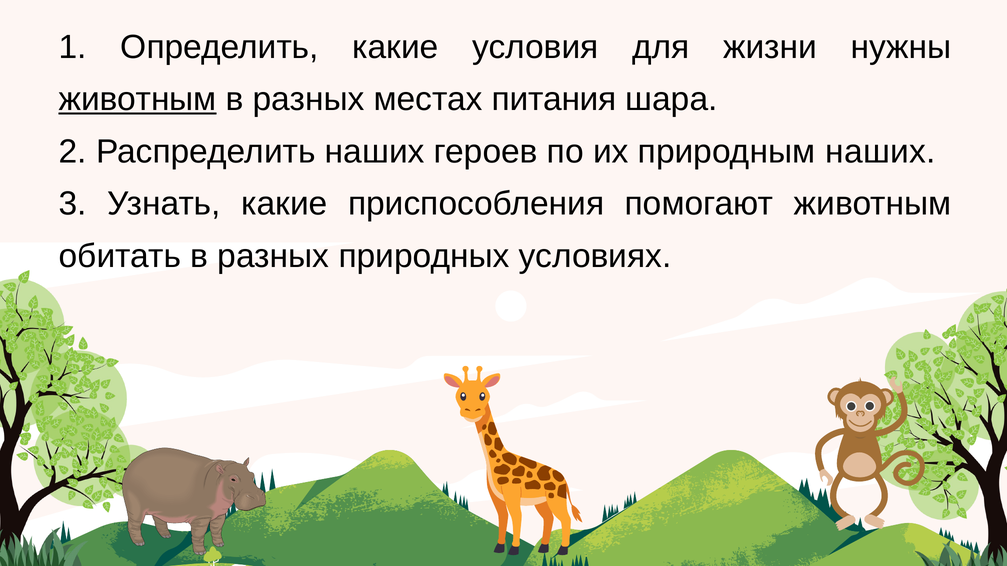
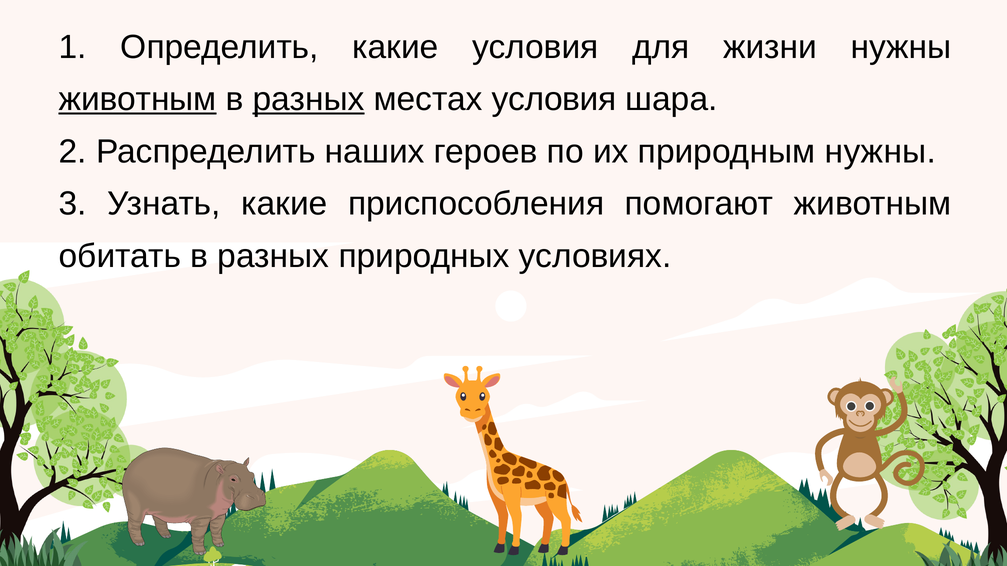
разных at (309, 99) underline: none -> present
местах питания: питания -> условия
природным наших: наших -> нужны
